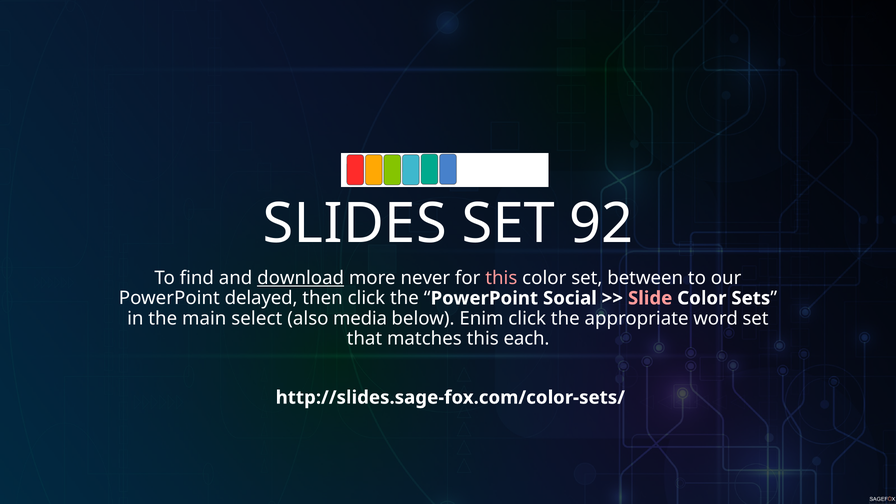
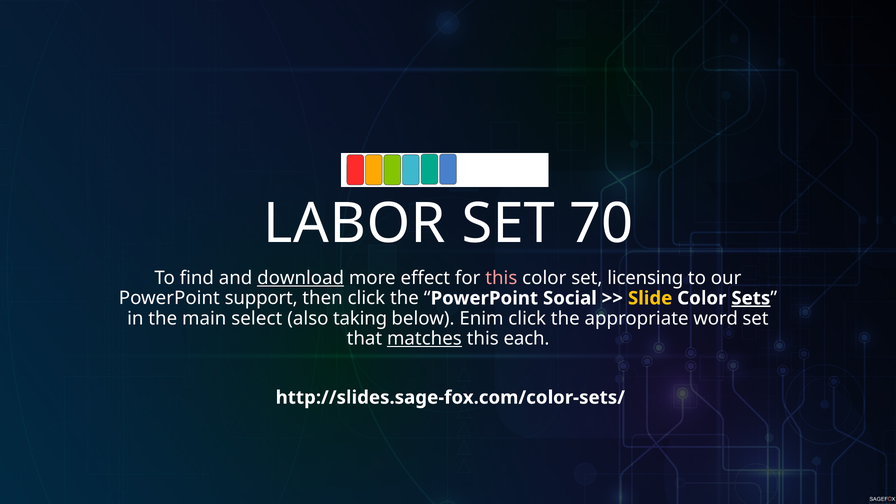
SLIDES: SLIDES -> LABOR
92: 92 -> 70
never: never -> effect
between: between -> licensing
delayed: delayed -> support
Slide colour: pink -> yellow
Sets underline: none -> present
media: media -> taking
matches underline: none -> present
